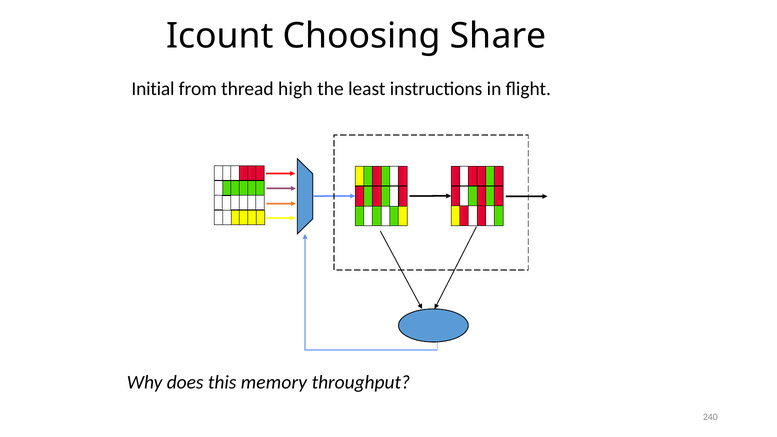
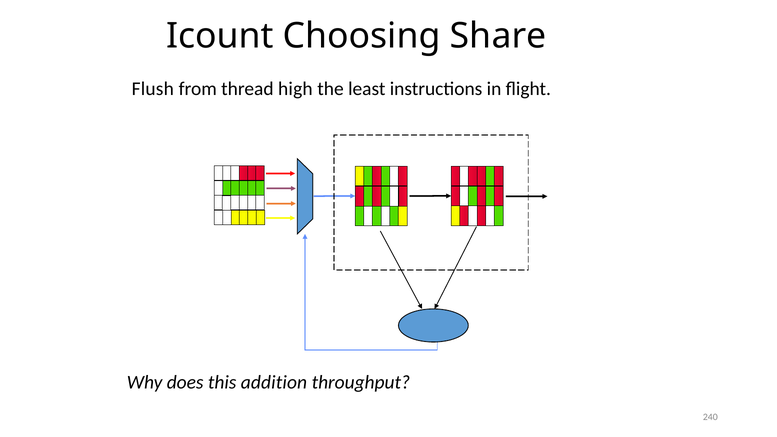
Initial: Initial -> Flush
memory: memory -> addition
